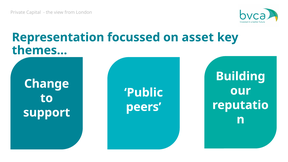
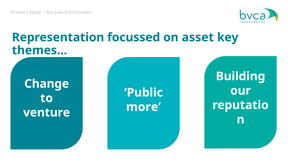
peers: peers -> more
support: support -> venture
